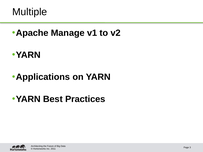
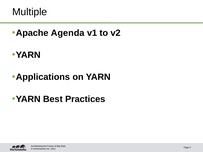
Manage: Manage -> Agenda
